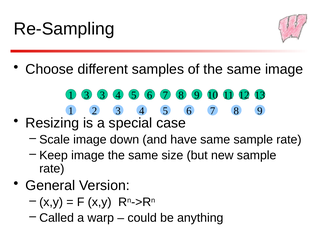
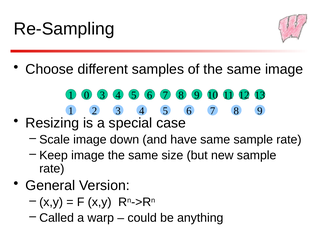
1 3: 3 -> 0
